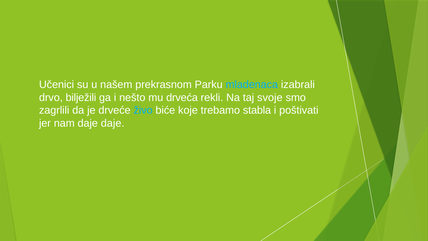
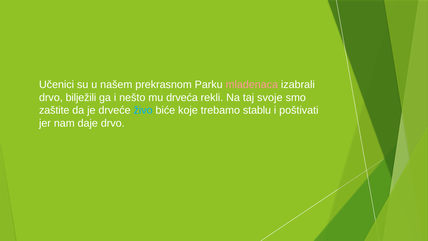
mladenaca colour: light blue -> pink
zagrlili: zagrlili -> zaštite
stabla: stabla -> stablu
daje daje: daje -> drvo
